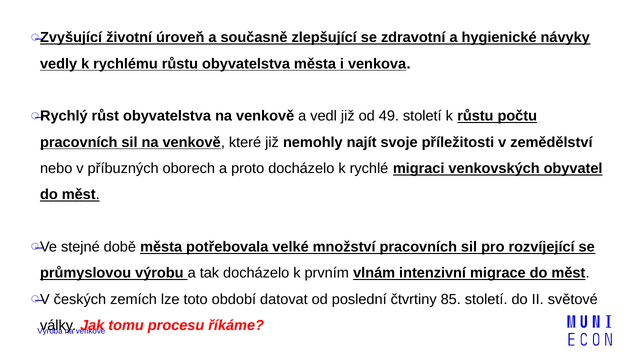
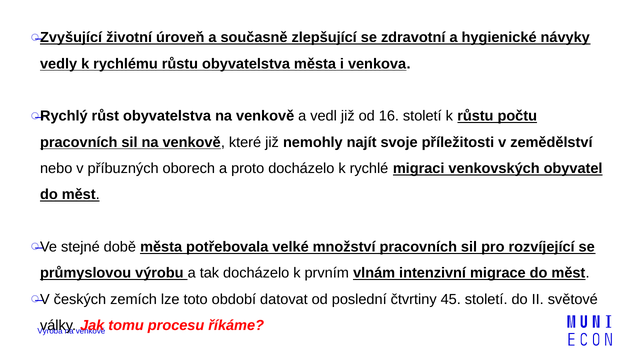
49: 49 -> 16
85: 85 -> 45
